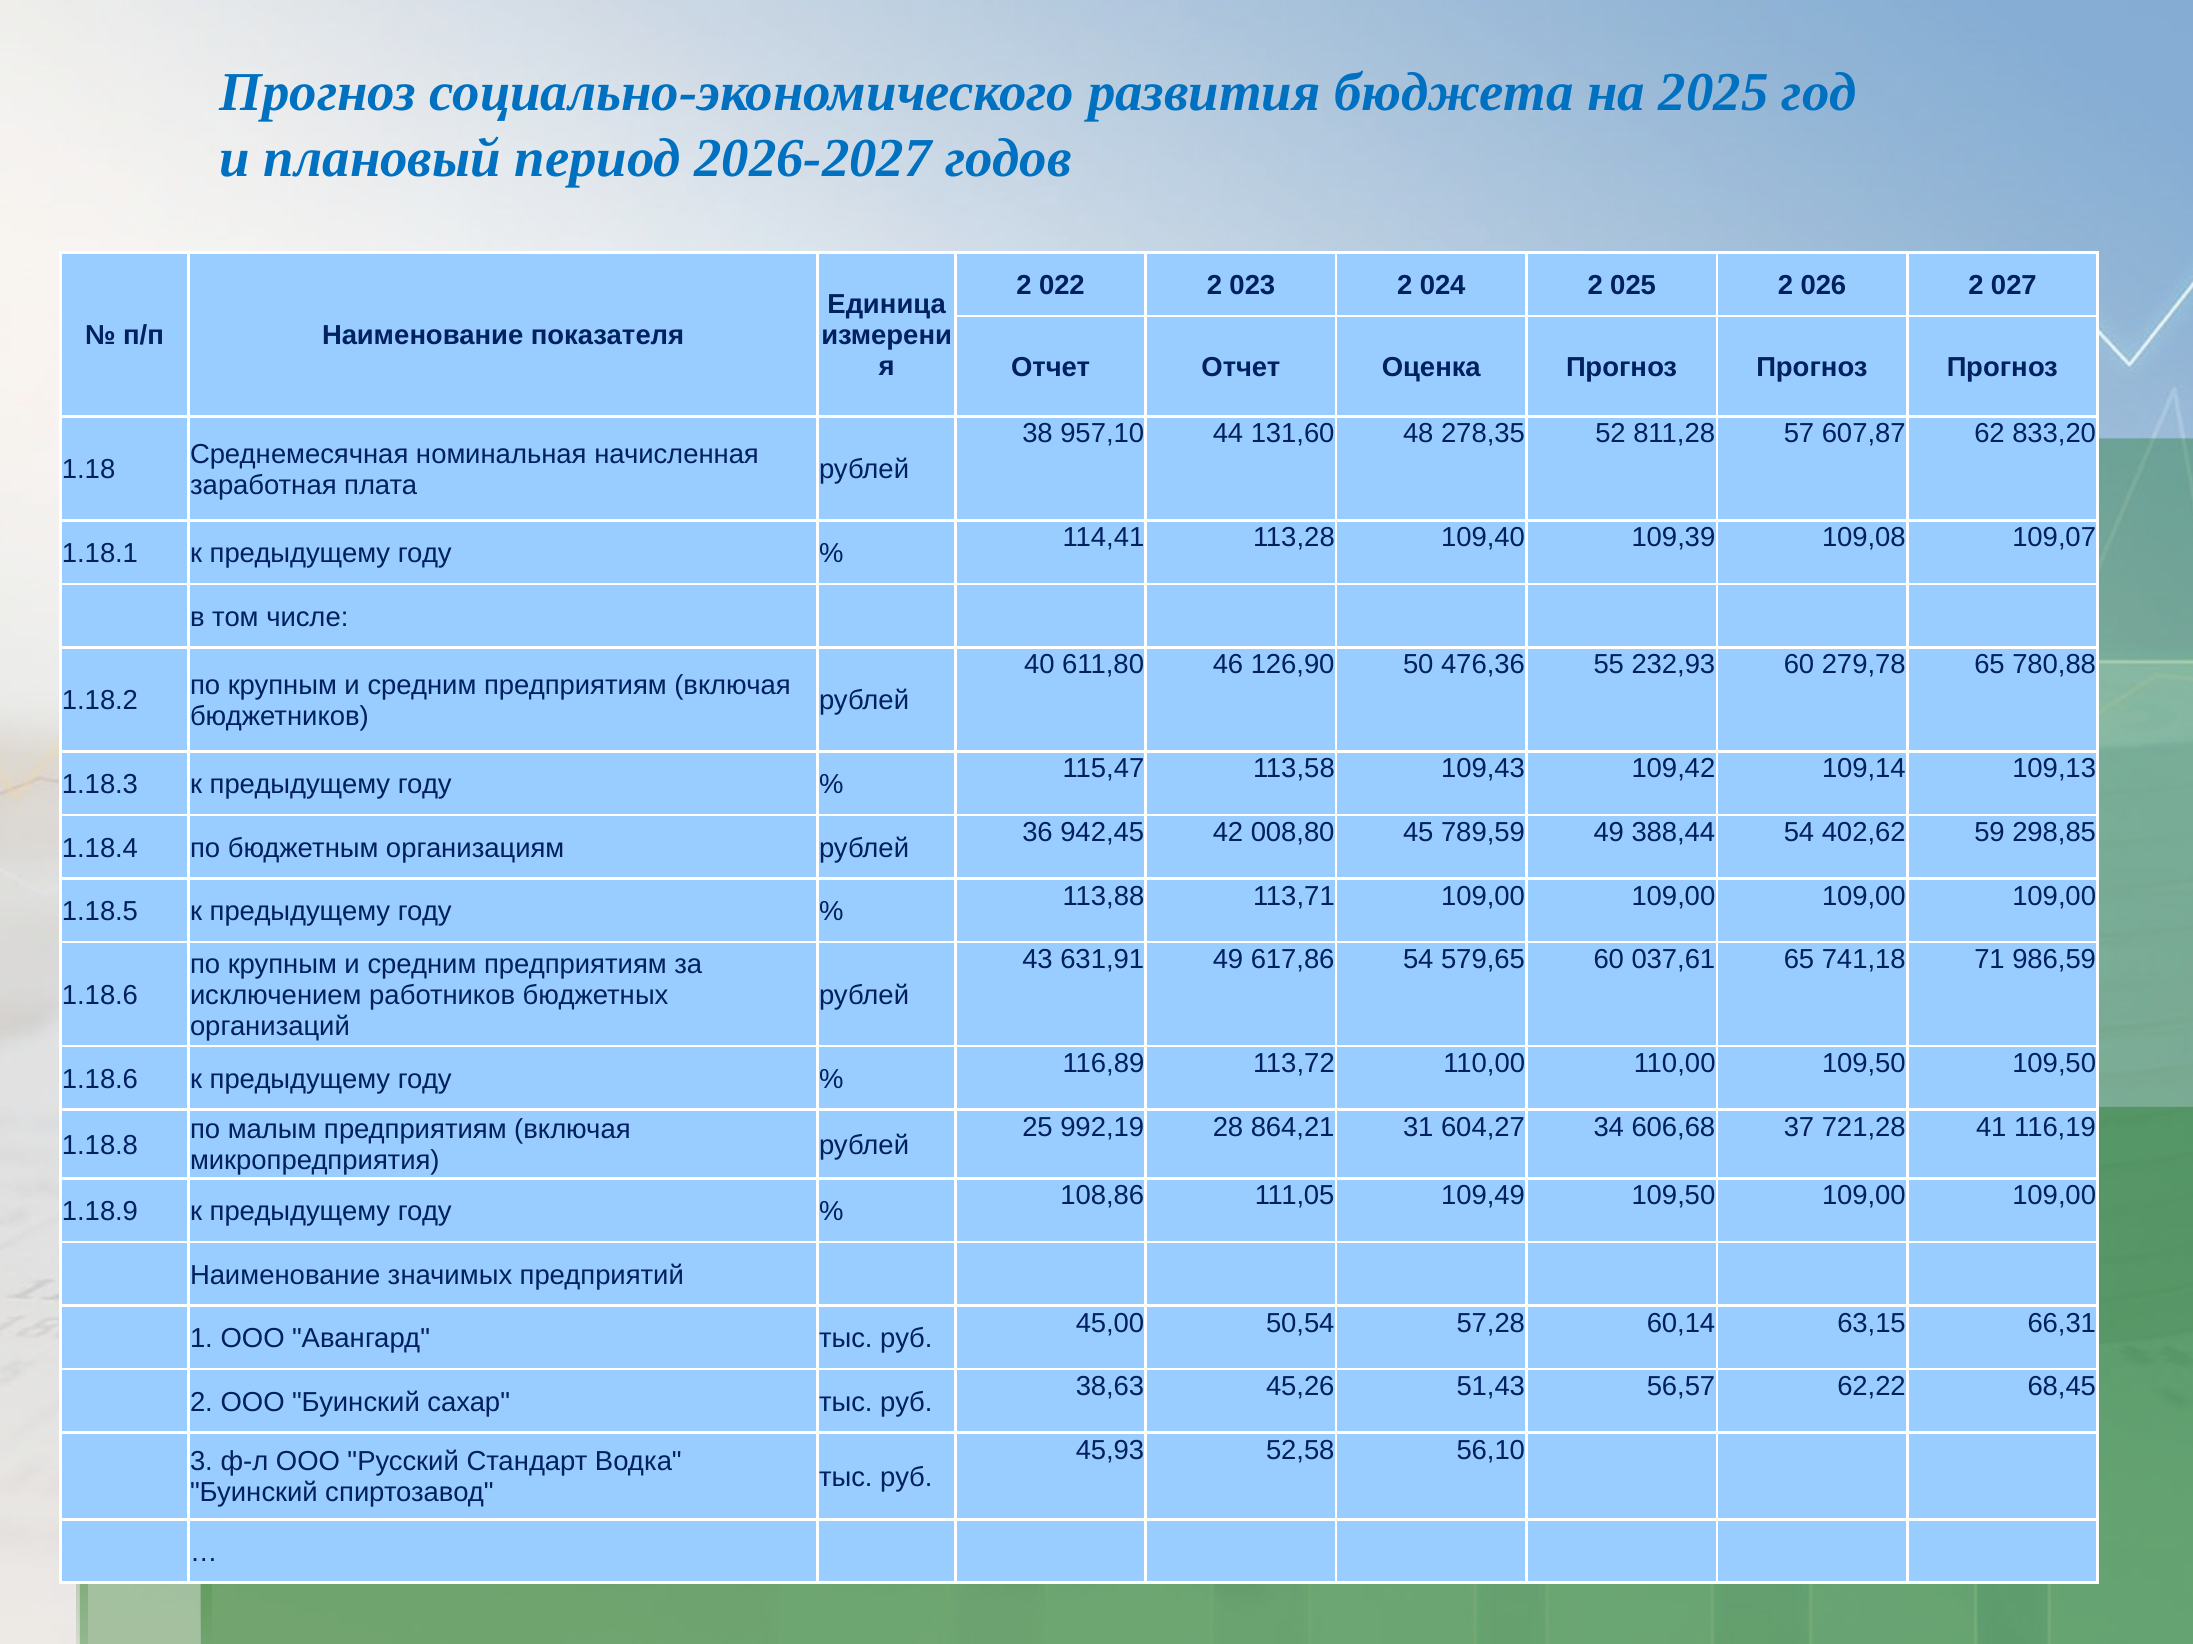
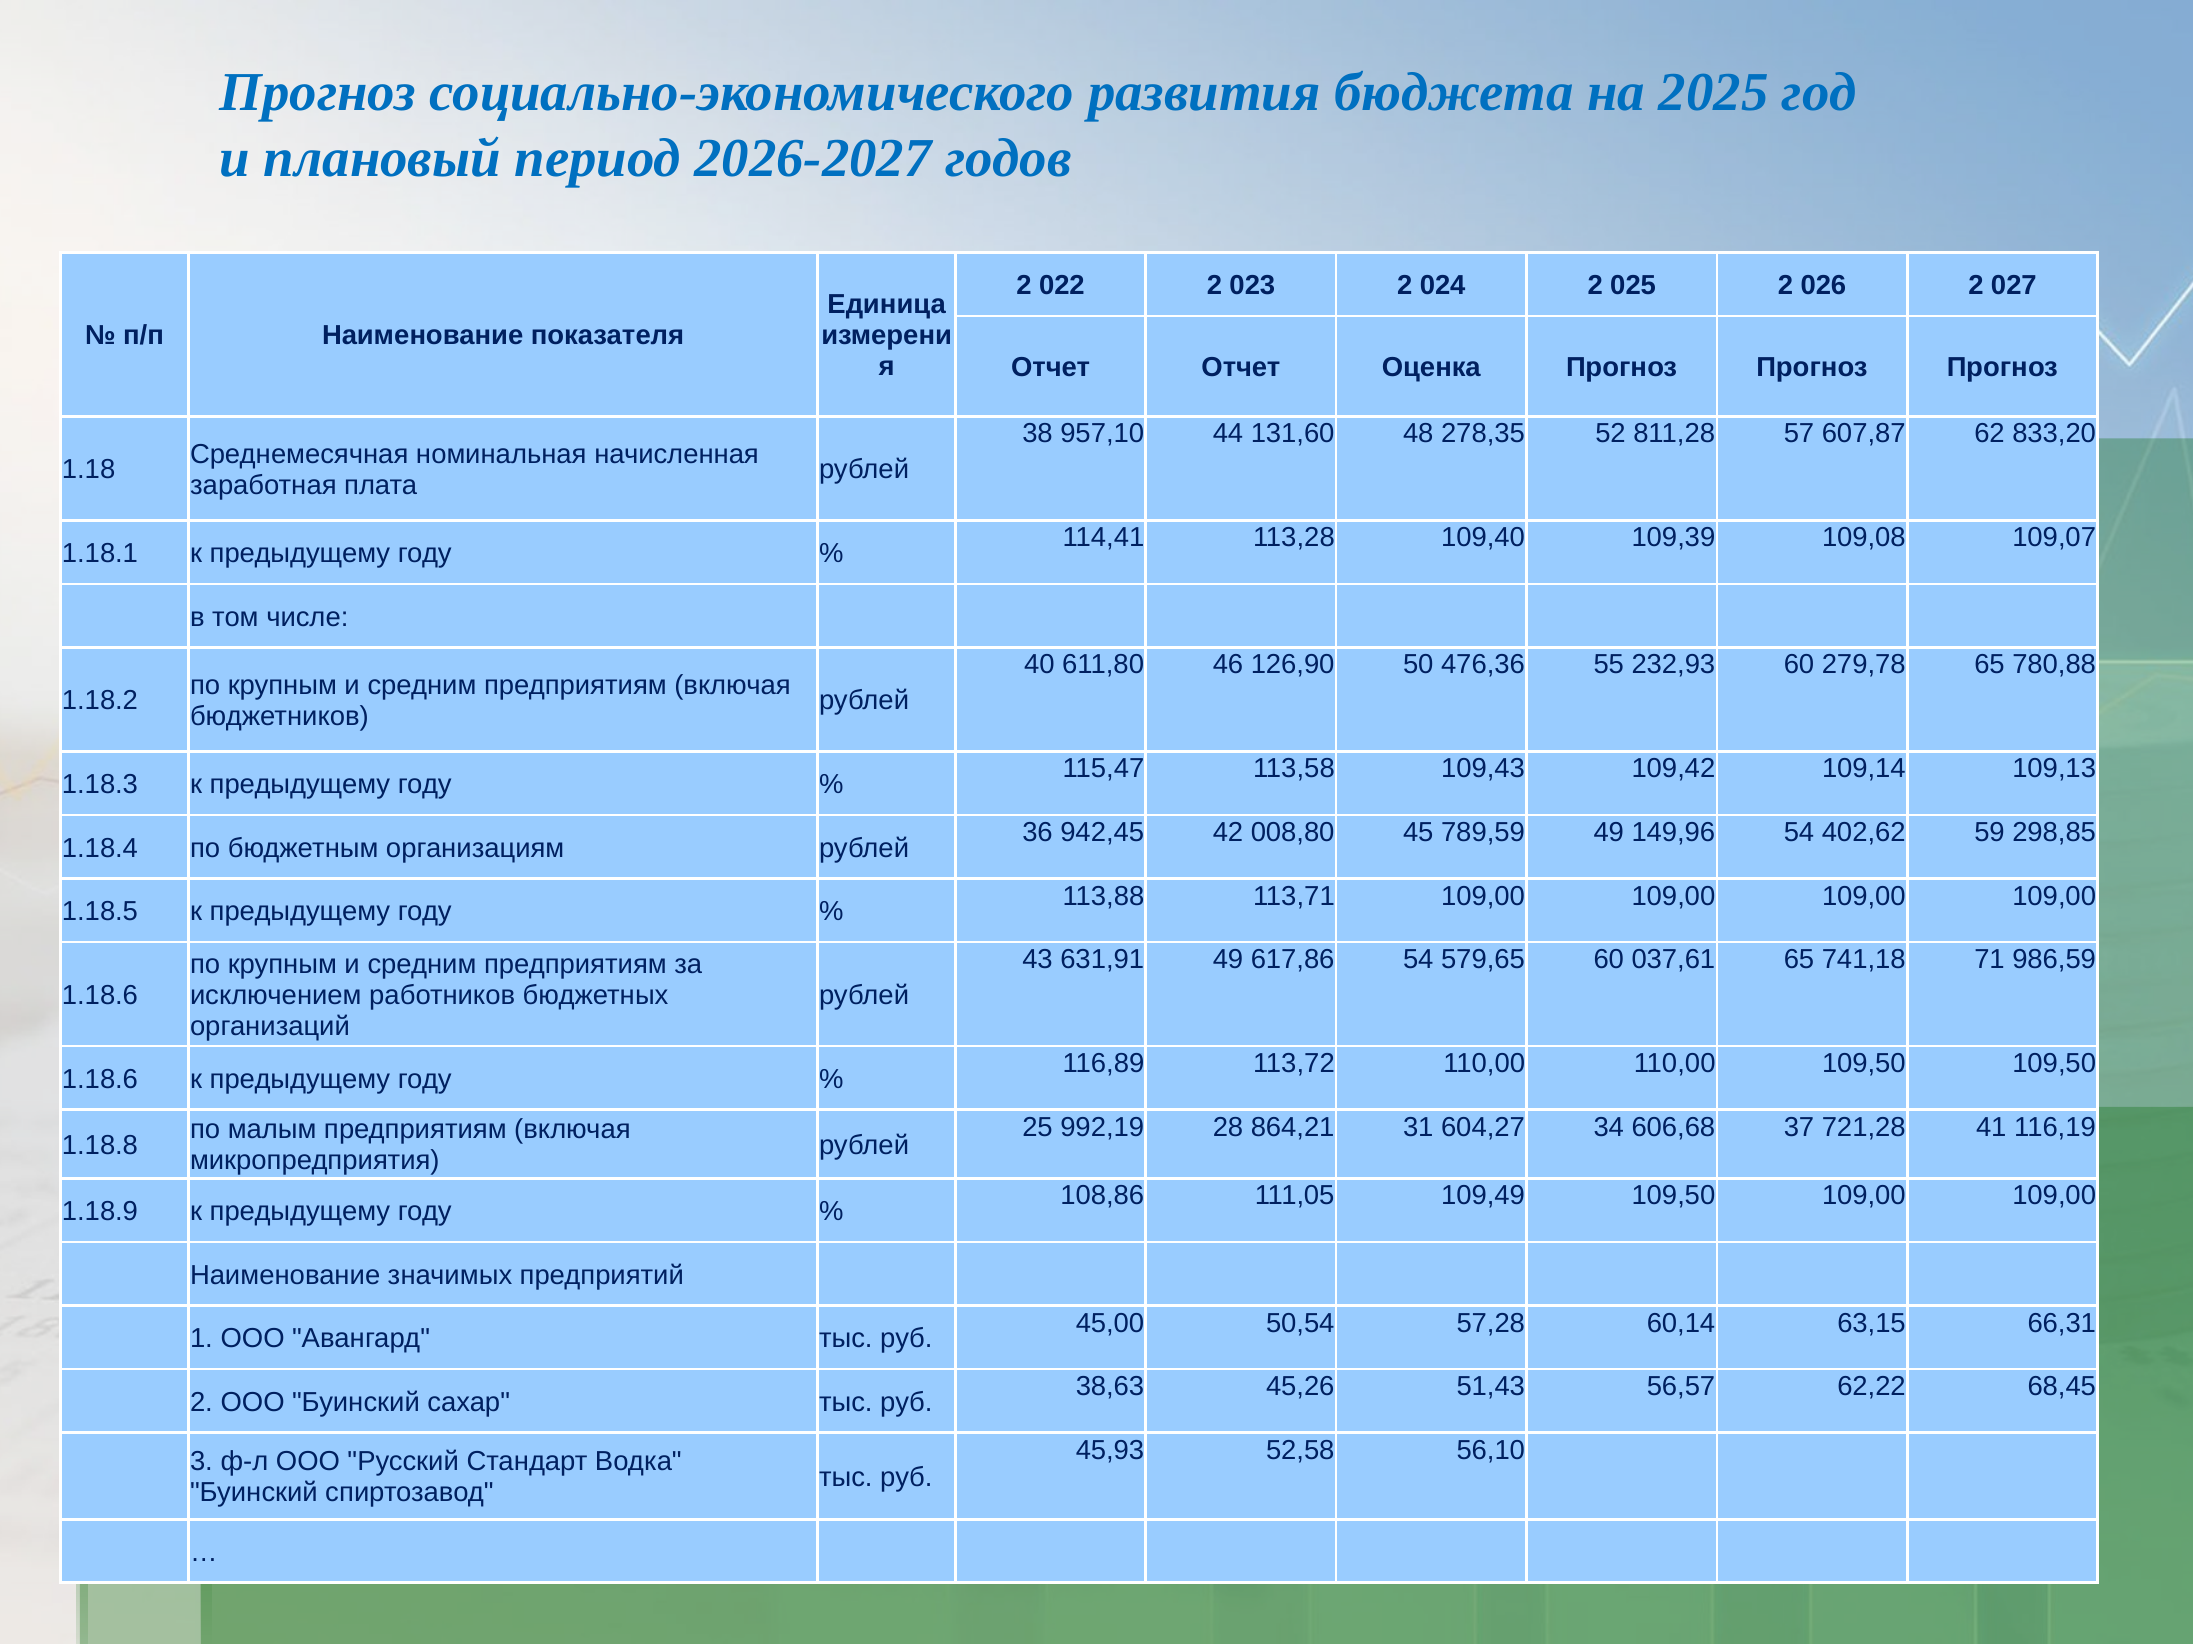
388,44: 388,44 -> 149,96
